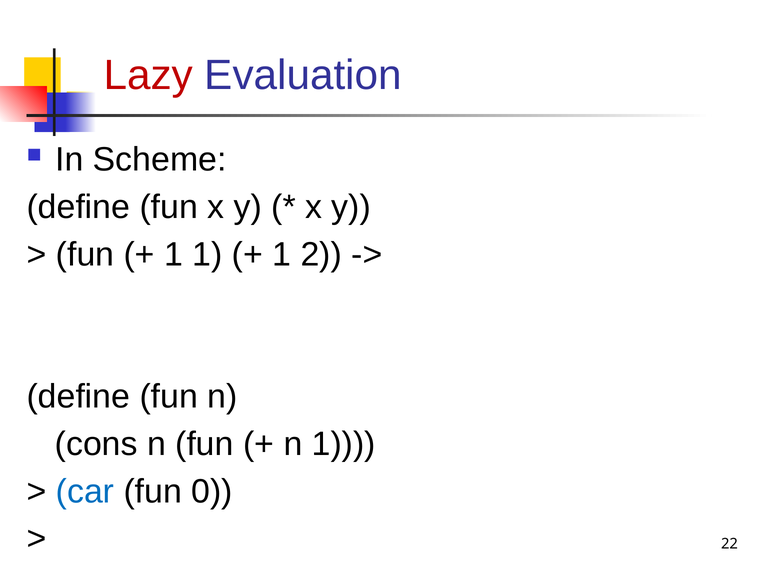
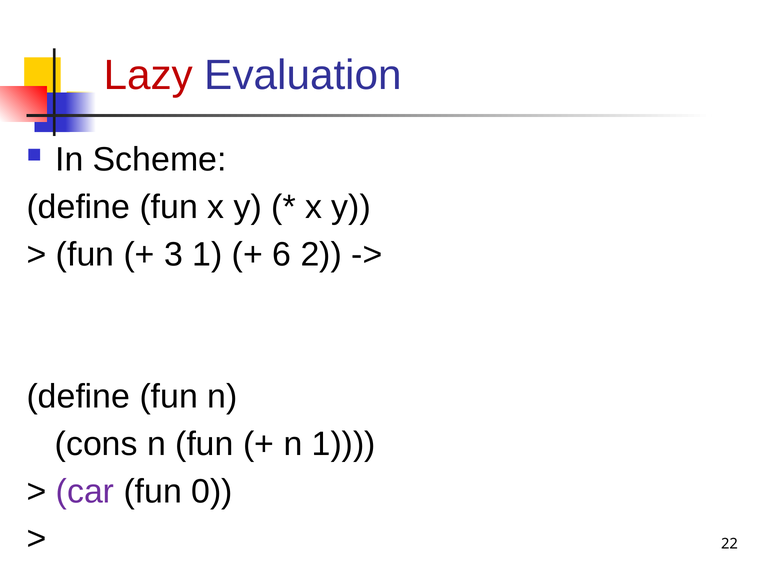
1 at (173, 255): 1 -> 3
1 at (282, 255): 1 -> 6
car colour: blue -> purple
